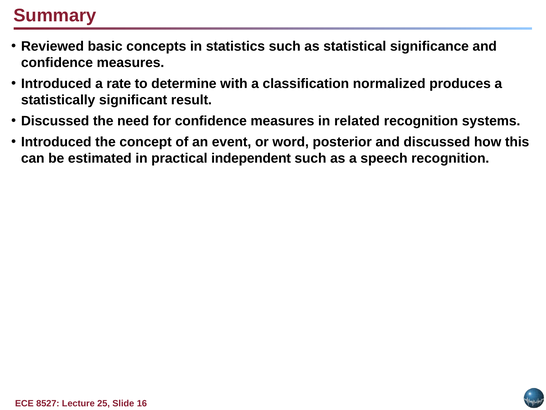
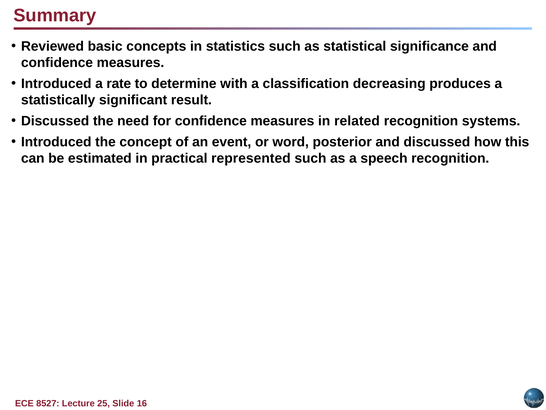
normalized: normalized -> decreasing
independent: independent -> represented
